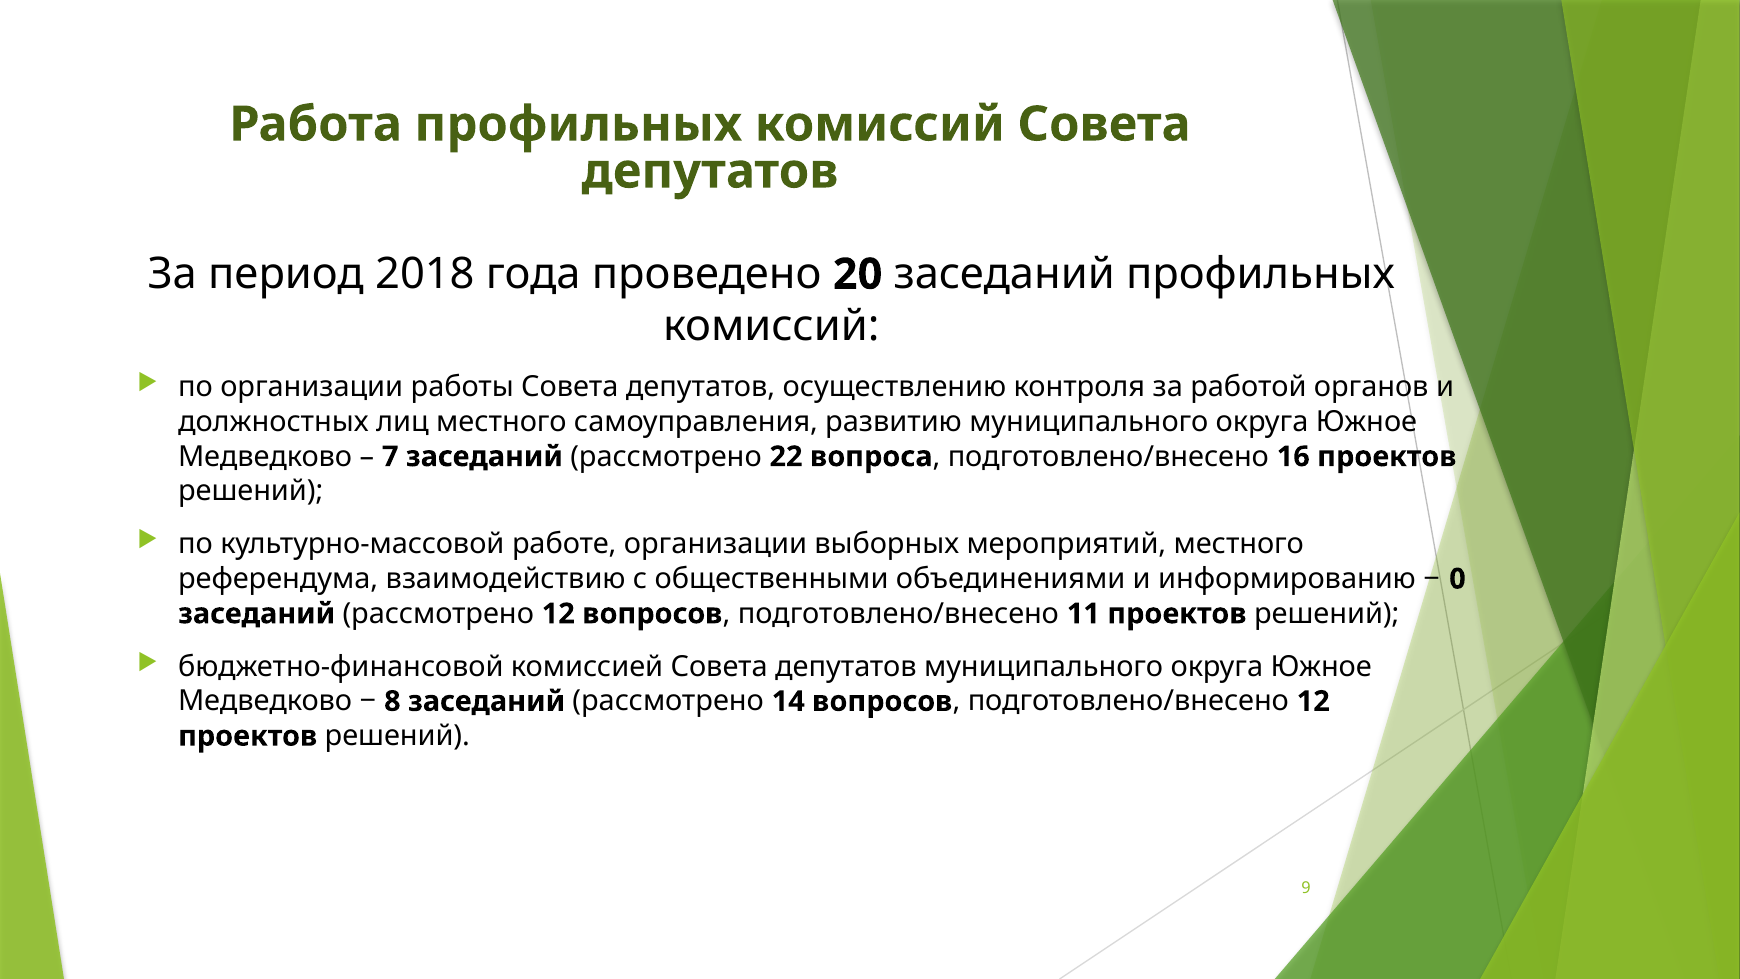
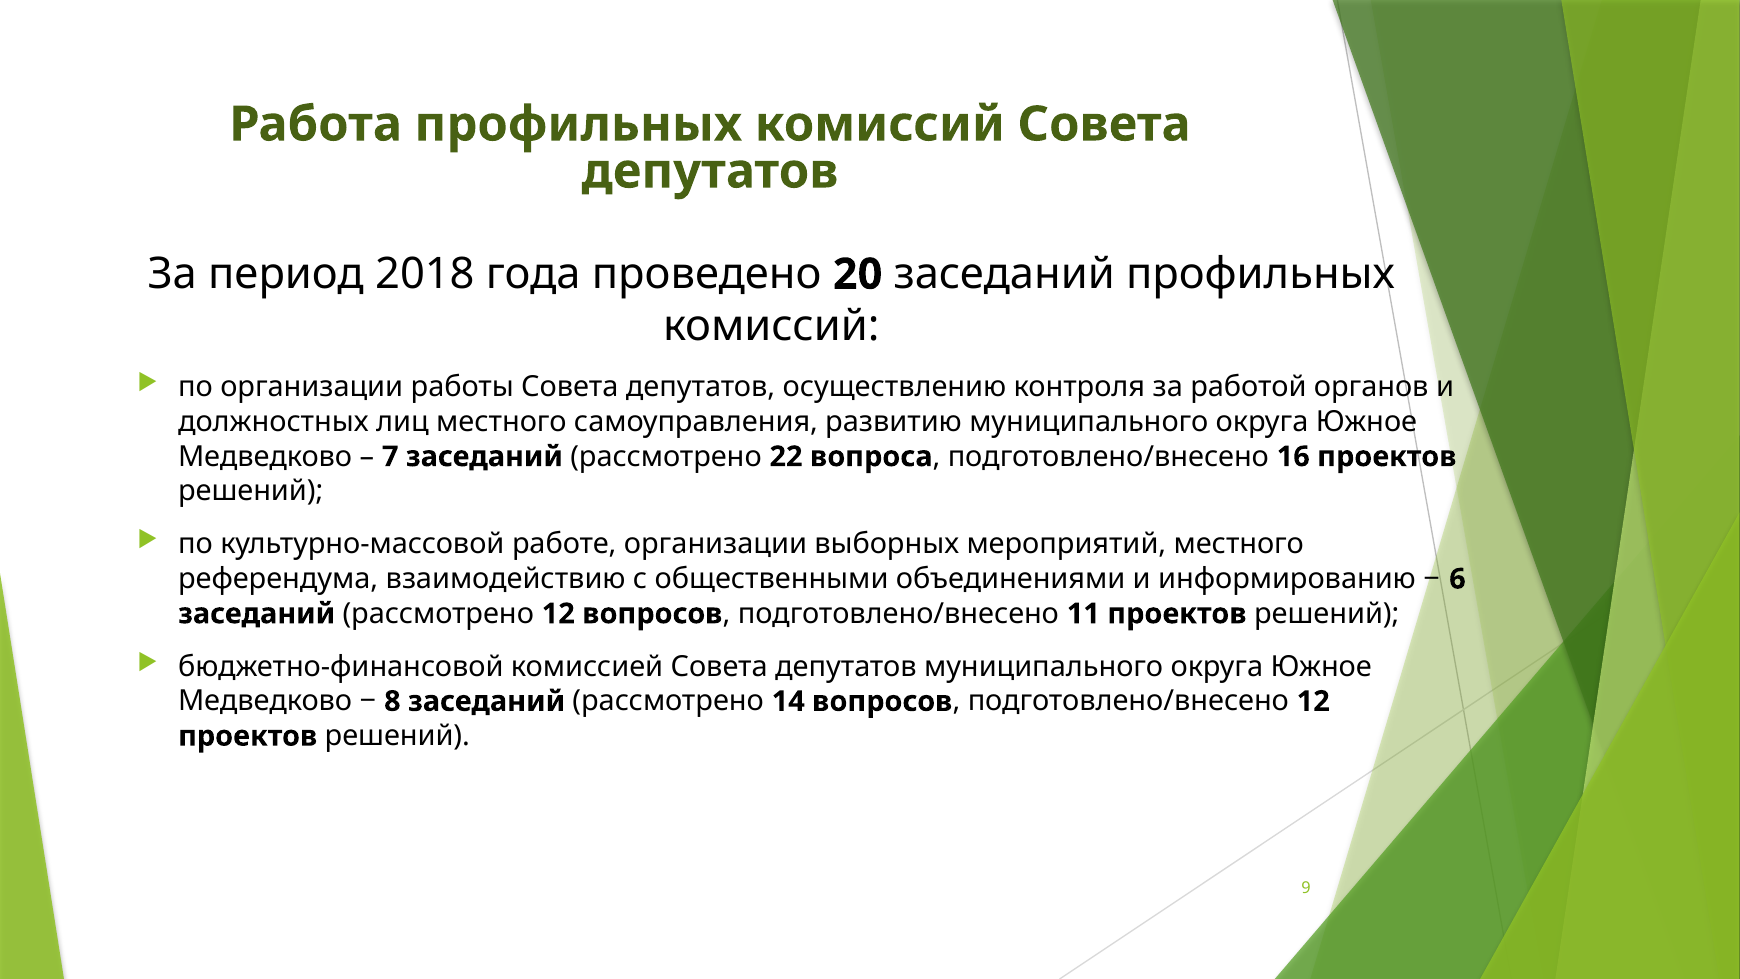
0: 0 -> 6
